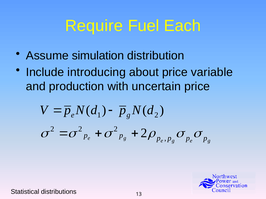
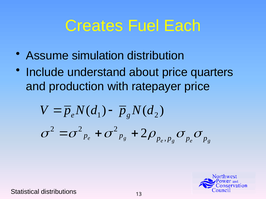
Require: Require -> Creates
introducing: introducing -> understand
variable: variable -> quarters
uncertain: uncertain -> ratepayer
